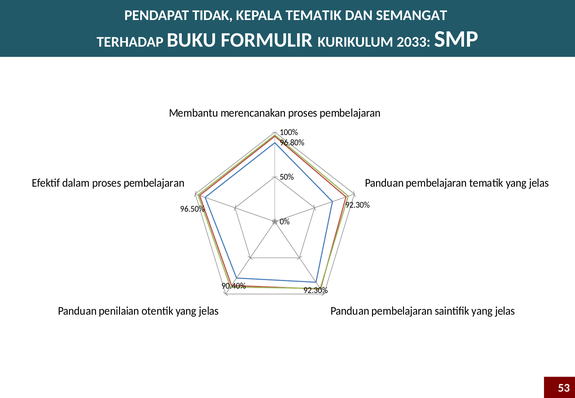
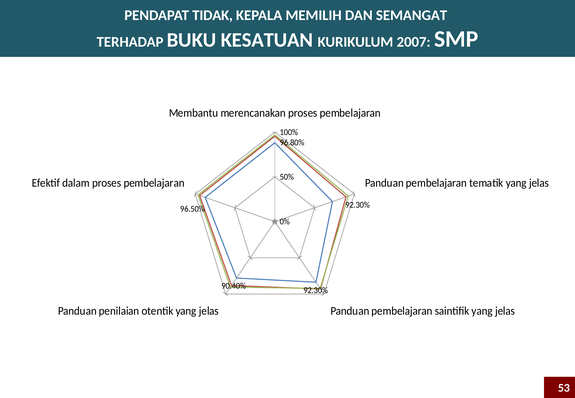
KEPALA TEMATIK: TEMATIK -> MEMILIH
FORMULIR: FORMULIR -> KESATUAN
2033: 2033 -> 2007
